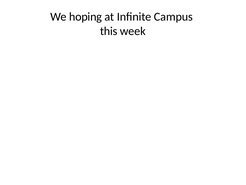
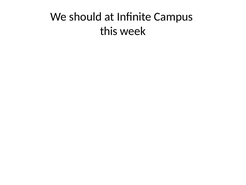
hoping: hoping -> should
